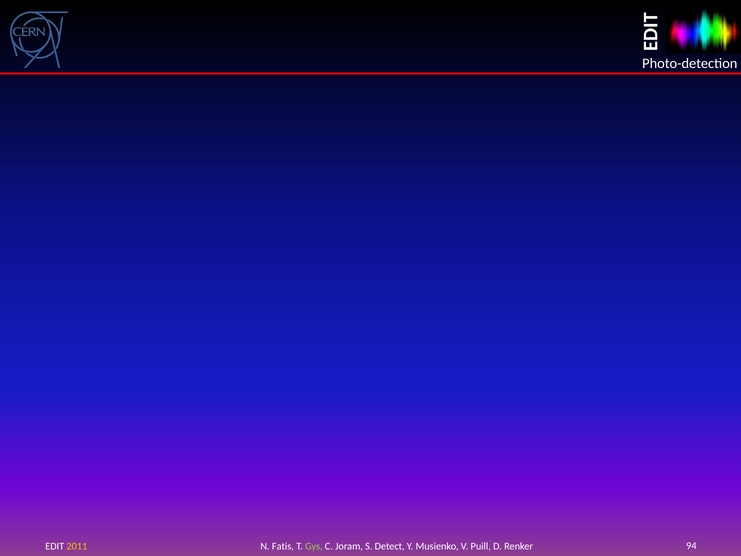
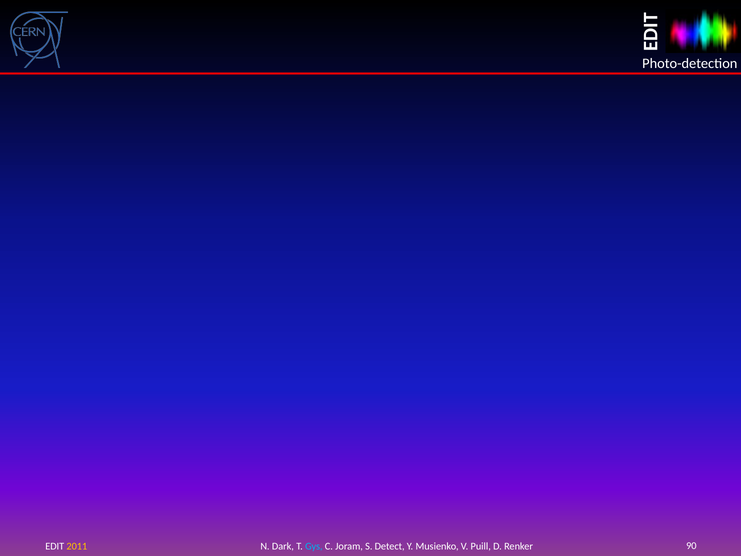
Fatis: Fatis -> Dark
Gys colour: light green -> light blue
94: 94 -> 90
